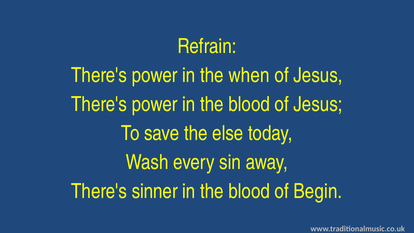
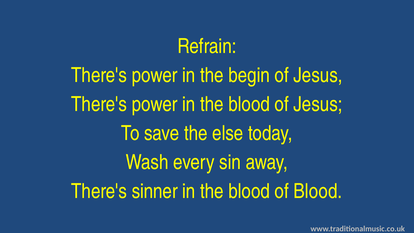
when: when -> begin
of Begin: Begin -> Blood
